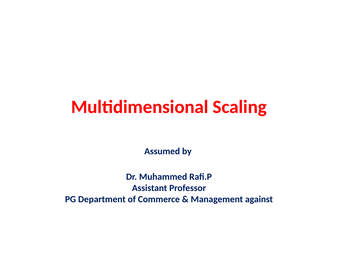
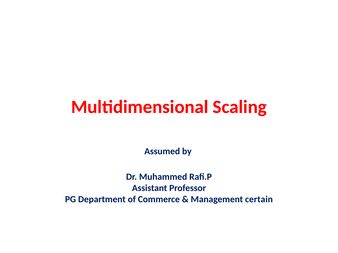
against: against -> certain
